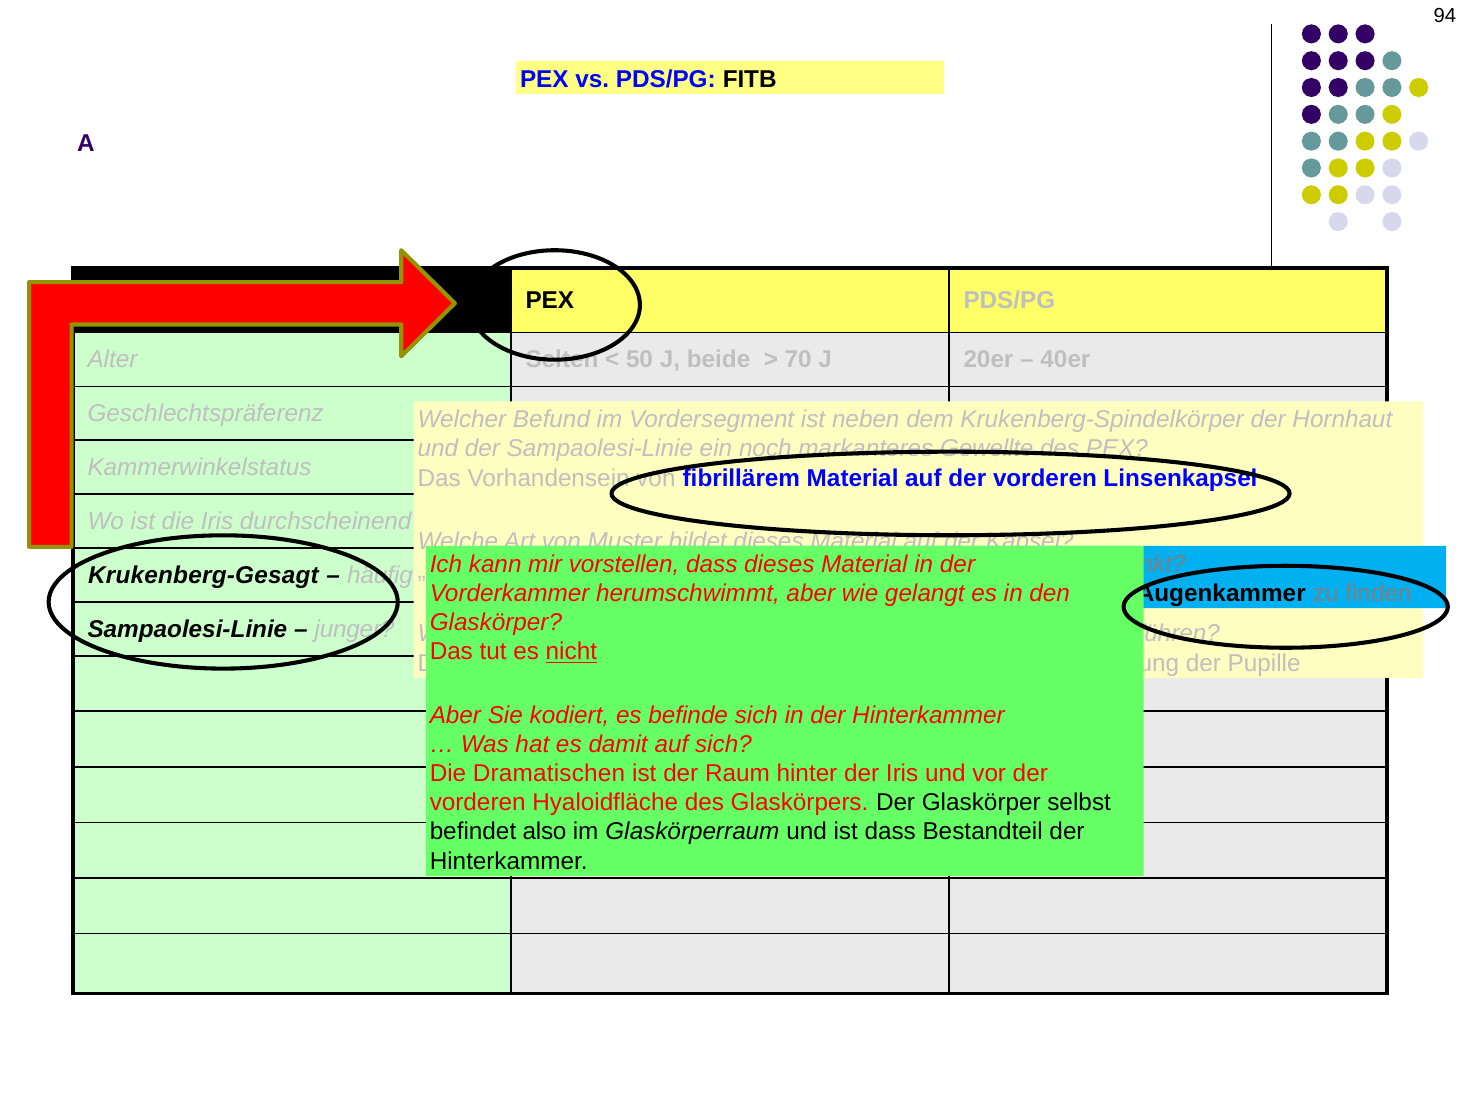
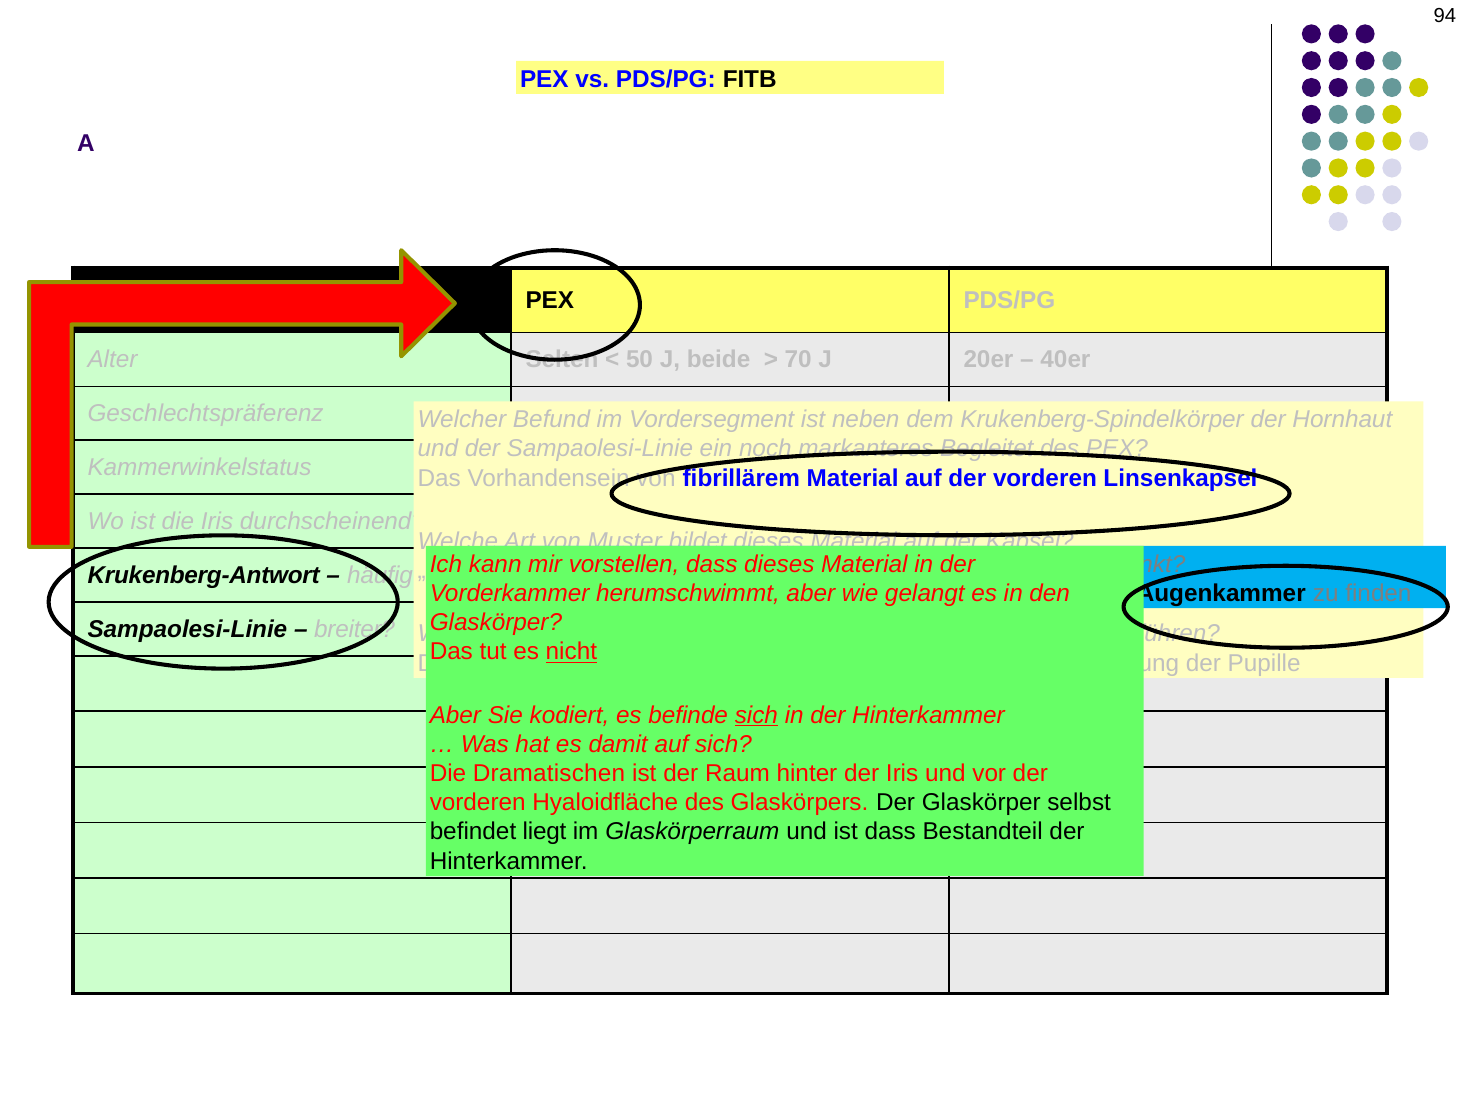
Gewellte: Gewellte -> Begleitet
Krukenberg-Gesagt: Krukenberg-Gesagt -> Krukenberg-Antwort
junger: junger -> breiter
sich at (756, 715) underline: none -> present
also: also -> liegt
